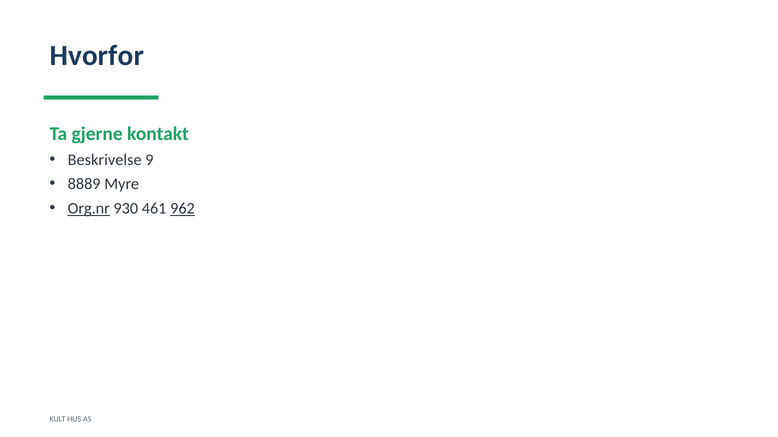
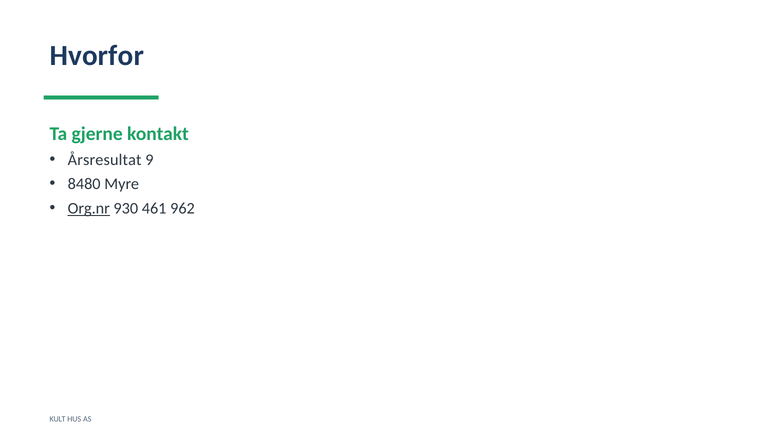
Beskrivelse: Beskrivelse -> Årsresultat
8889: 8889 -> 8480
962 underline: present -> none
